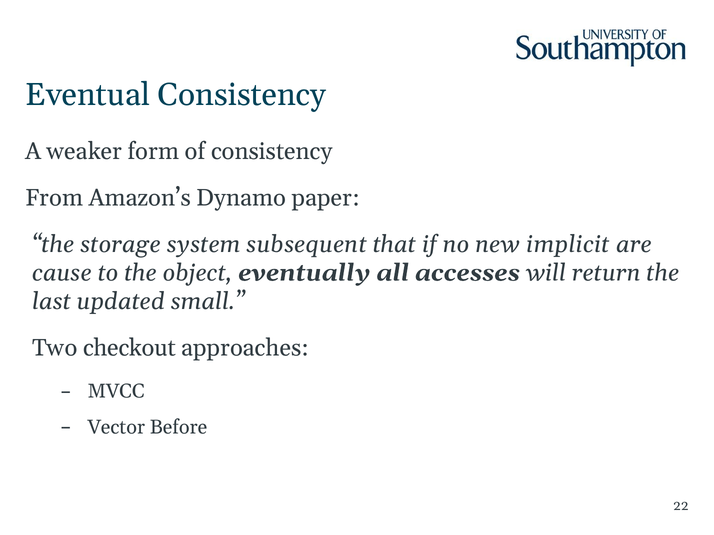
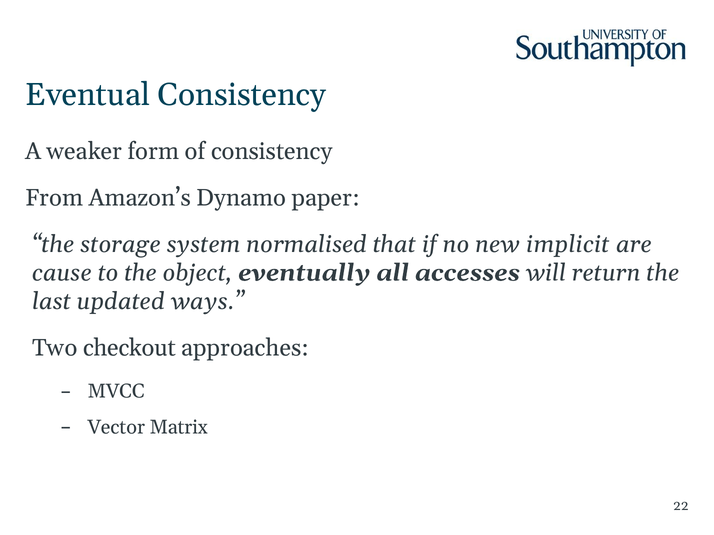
subsequent: subsequent -> normalised
small: small -> ways
Before: Before -> Matrix
